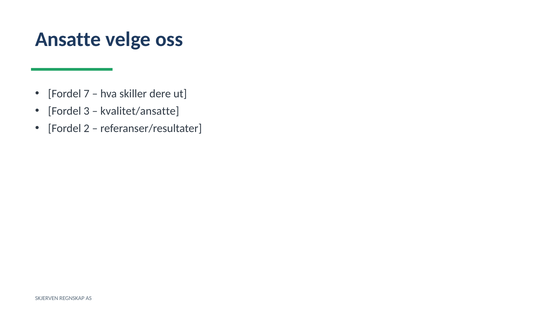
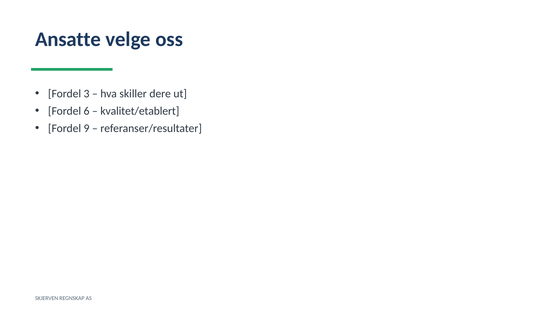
7: 7 -> 3
3: 3 -> 6
kvalitet/ansatte: kvalitet/ansatte -> kvalitet/etablert
2: 2 -> 9
